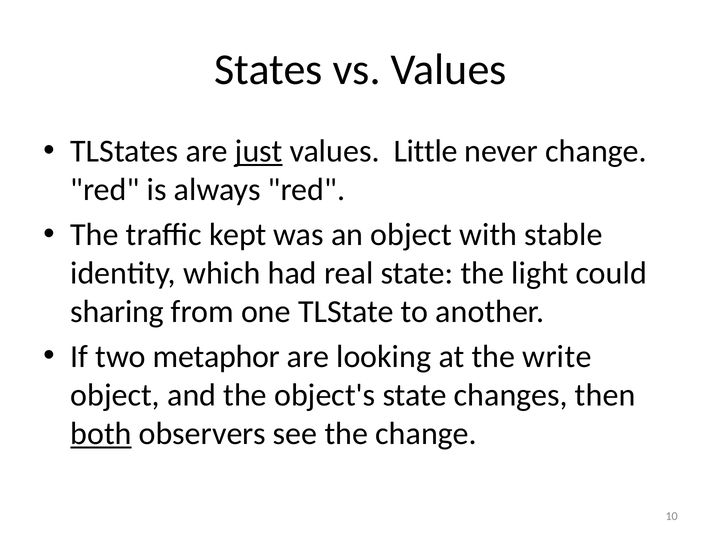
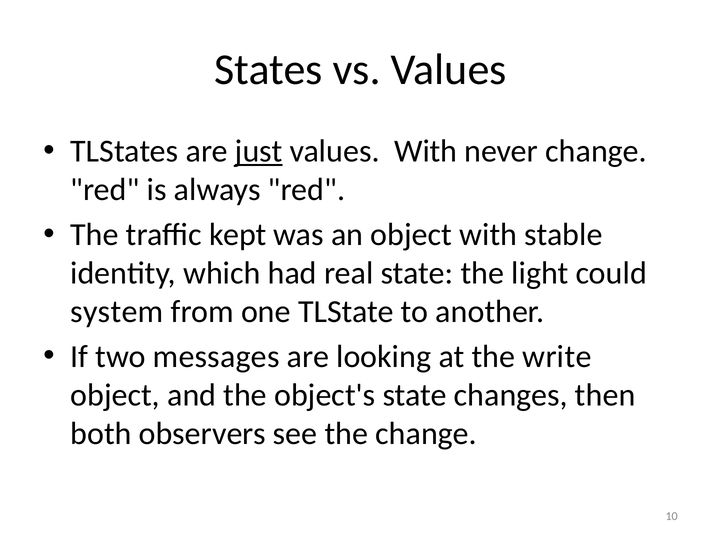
values Little: Little -> With
sharing: sharing -> system
metaphor: metaphor -> messages
both underline: present -> none
